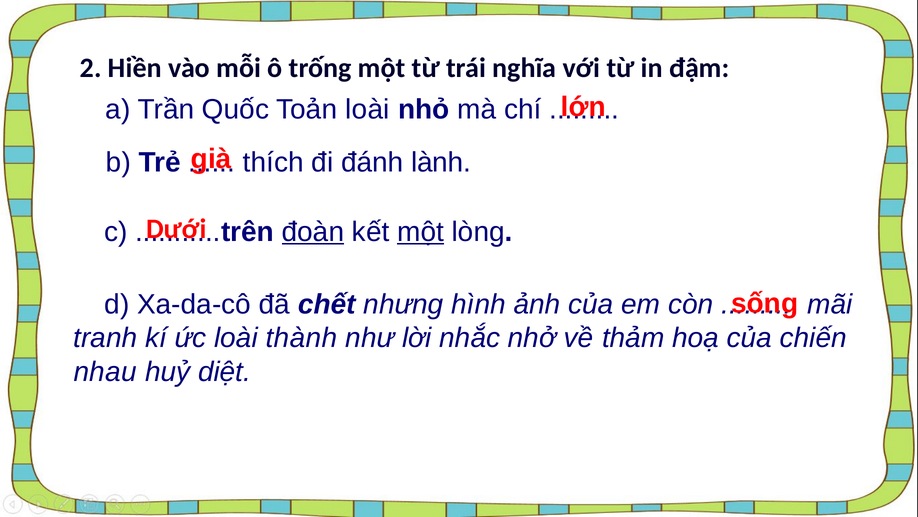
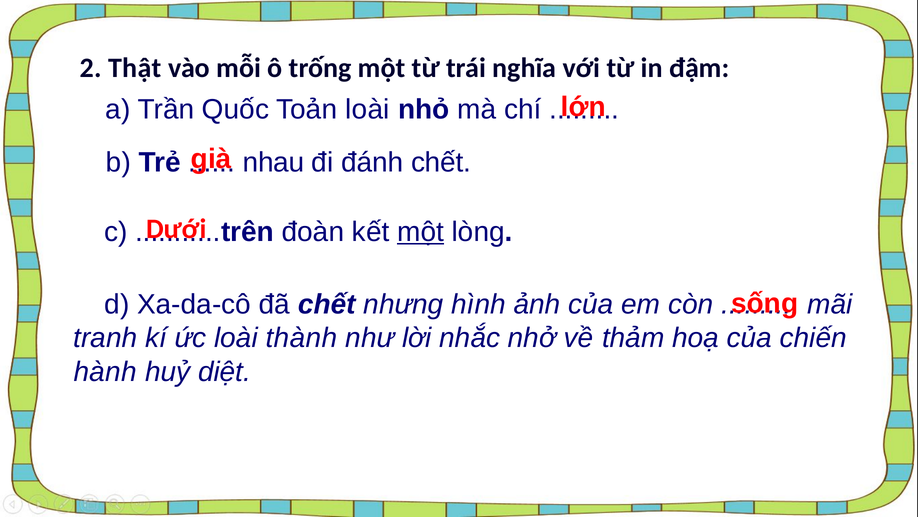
Hiền: Hiền -> Thật
thích: thích -> nhau
đánh lành: lành -> chết
đoàn underline: present -> none
nhau: nhau -> hành
